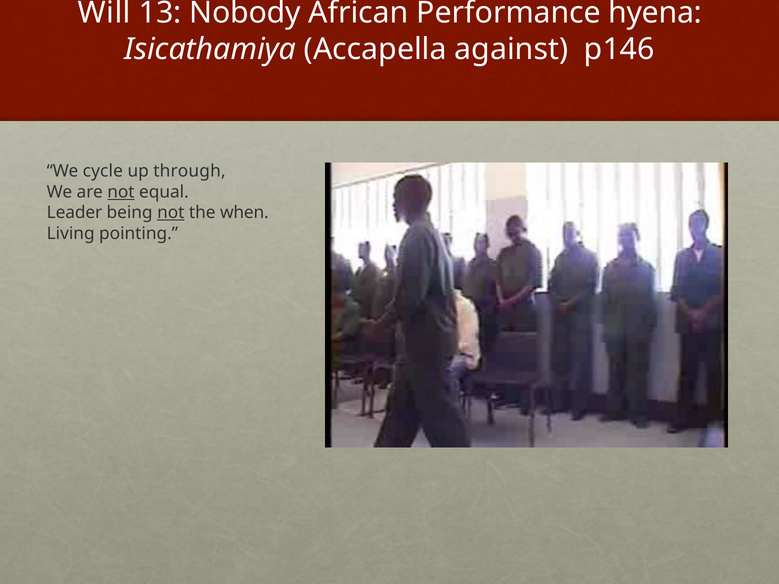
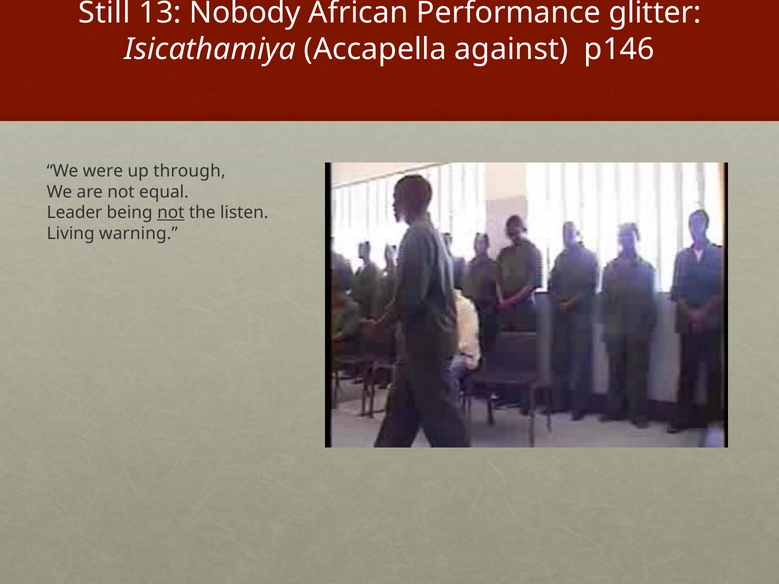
Will: Will -> Still
hyena: hyena -> glitter
cycle: cycle -> were
not at (121, 192) underline: present -> none
when: when -> listen
pointing: pointing -> warning
